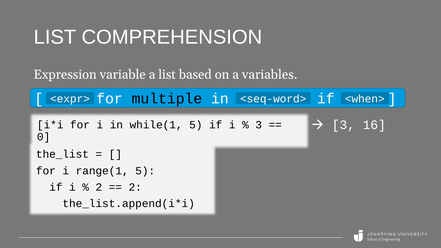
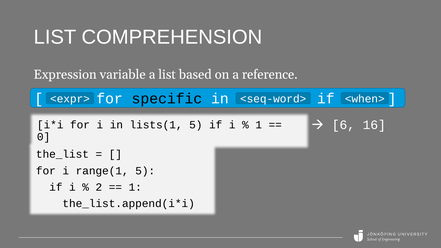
variables: variables -> reference
multiple: multiple -> specific
3 at (343, 125): 3 -> 6
while(1: while(1 -> lists(1
3 at (259, 125): 3 -> 1
2 at (135, 187): 2 -> 1
